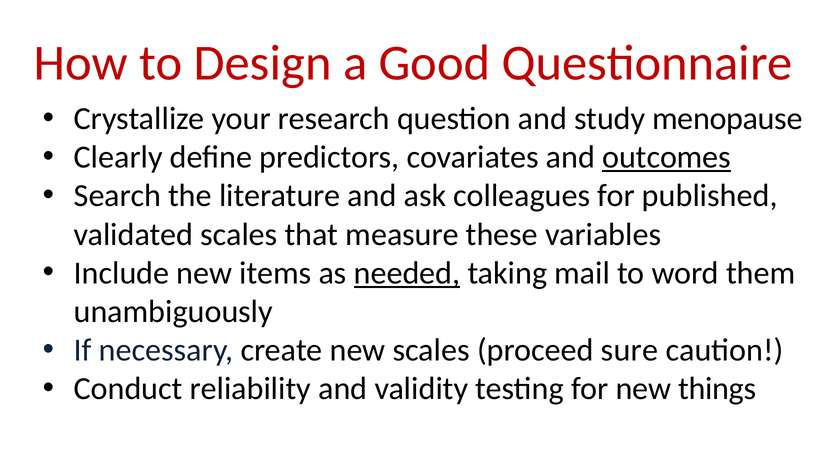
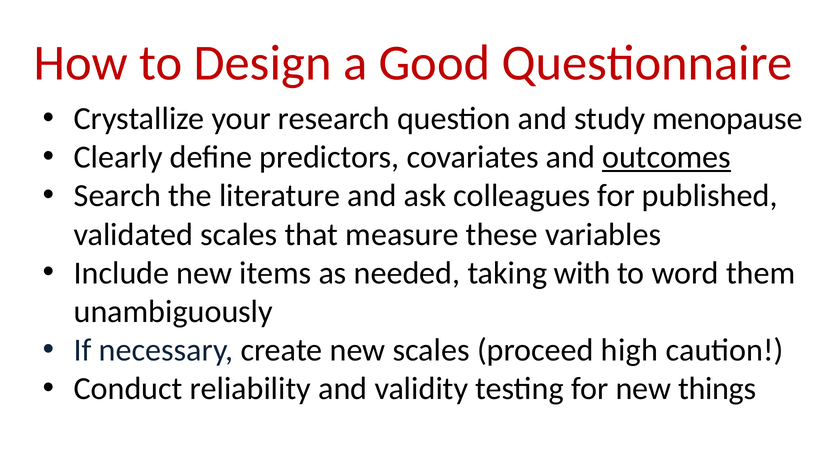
needed underline: present -> none
mail: mail -> with
sure: sure -> high
